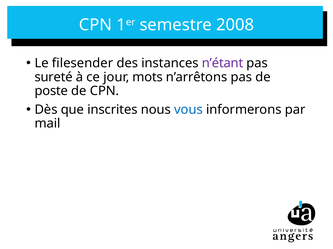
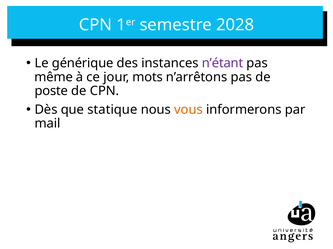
2008: 2008 -> 2028
filesender: filesender -> générique
sureté: sureté -> même
inscrites: inscrites -> statique
vous colour: blue -> orange
